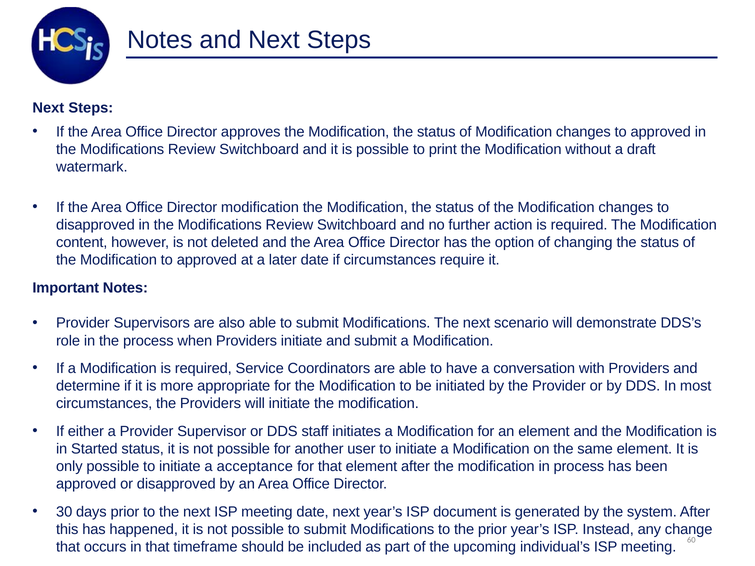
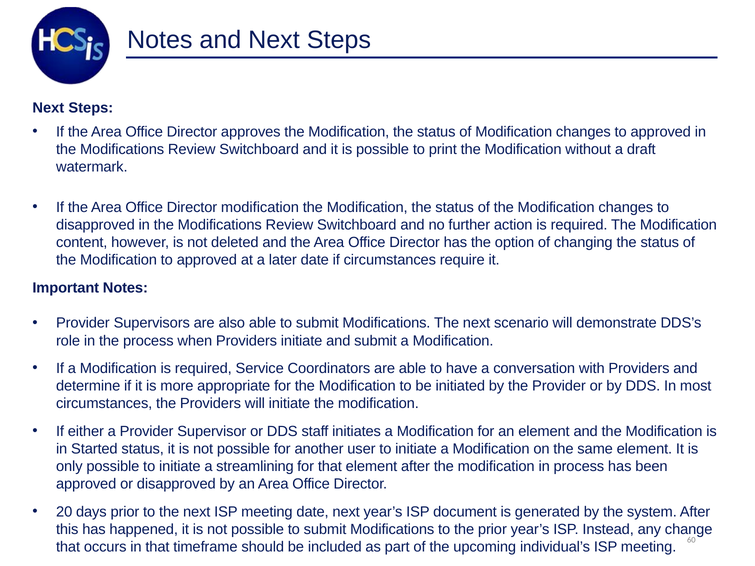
acceptance: acceptance -> streamlining
30: 30 -> 20
